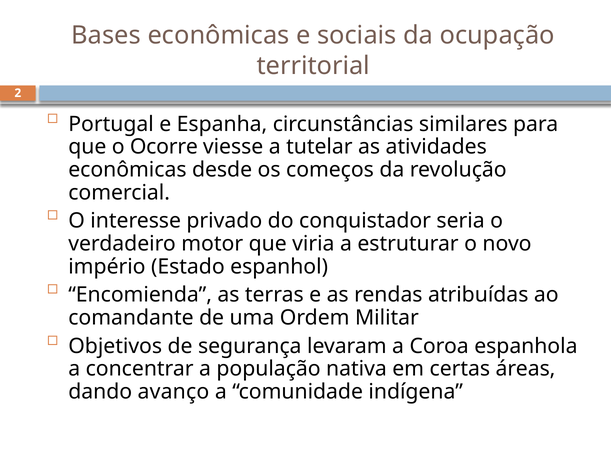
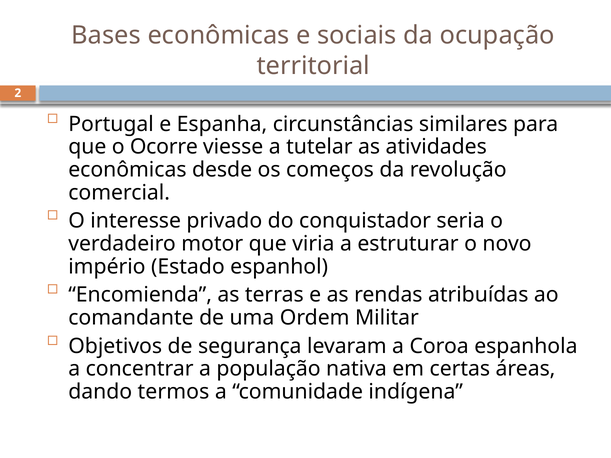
avanço: avanço -> termos
